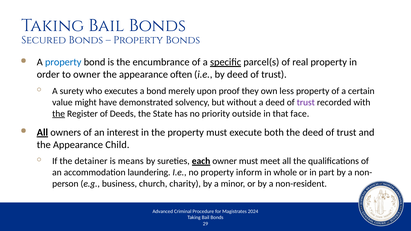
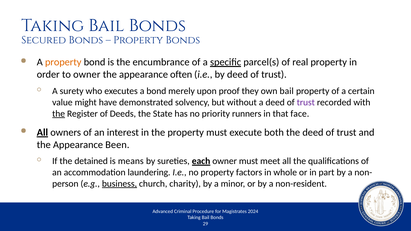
property at (63, 62) colour: blue -> orange
own less: less -> bail
outside: outside -> runners
Child: Child -> Been
detainer: detainer -> detained
inform: inform -> factors
business underline: none -> present
